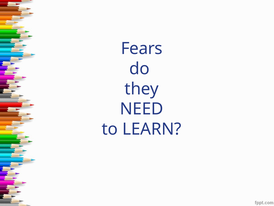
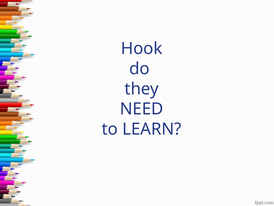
Fears: Fears -> Hook
